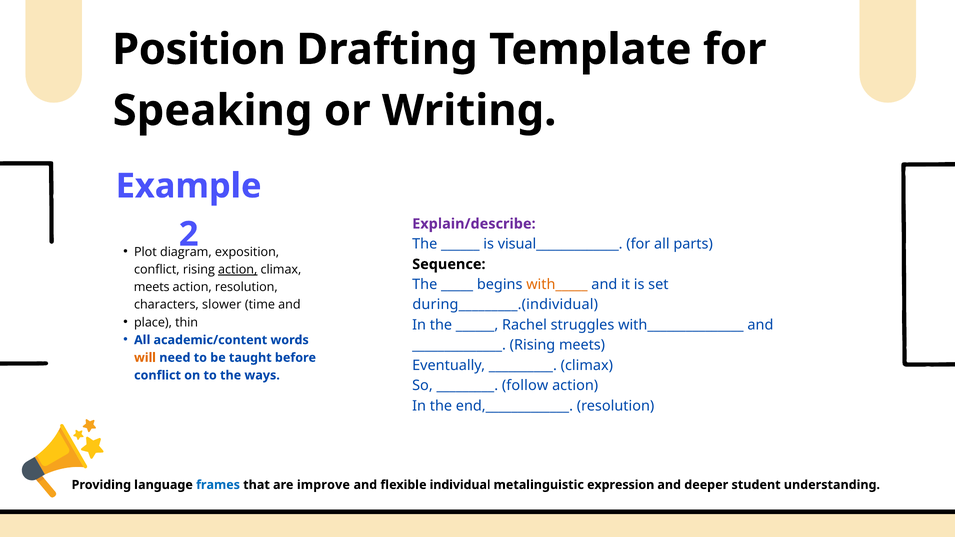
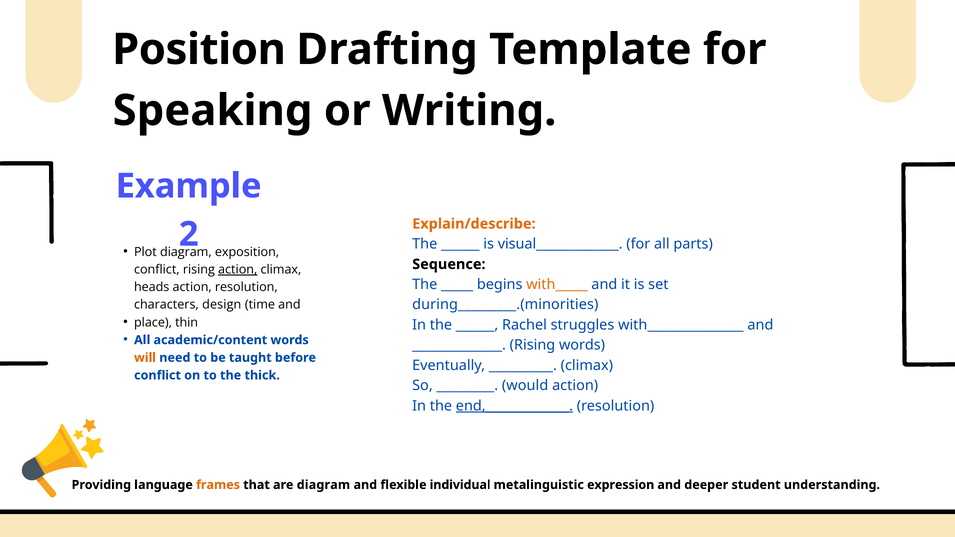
Explain/describe colour: purple -> orange
meets at (152, 287): meets -> heads
slower: slower -> design
during_________.(individual: during_________.(individual -> during_________.(minorities
Rising meets: meets -> words
ways: ways -> thick
follow: follow -> would
end,_____________ underline: none -> present
frames colour: blue -> orange
are improve: improve -> diagram
